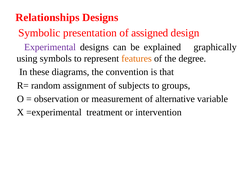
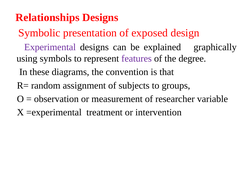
assigned: assigned -> exposed
features colour: orange -> purple
alternative: alternative -> researcher
